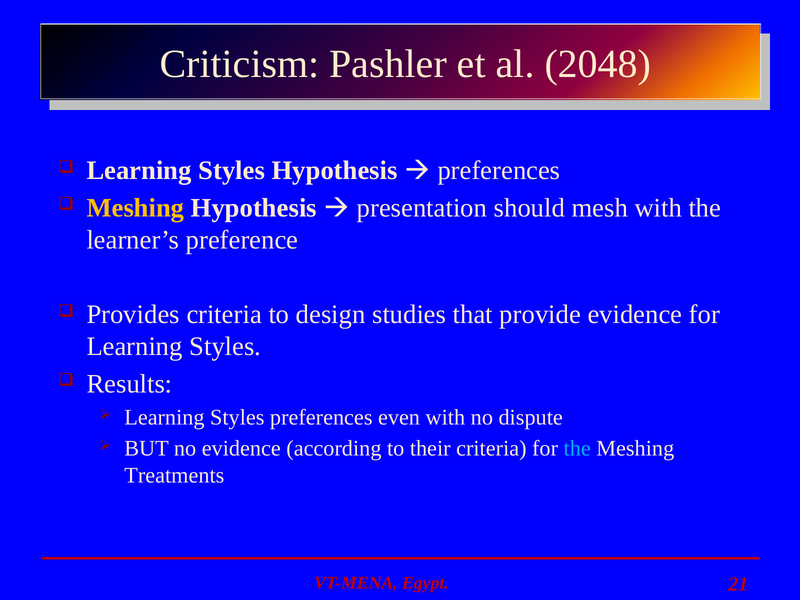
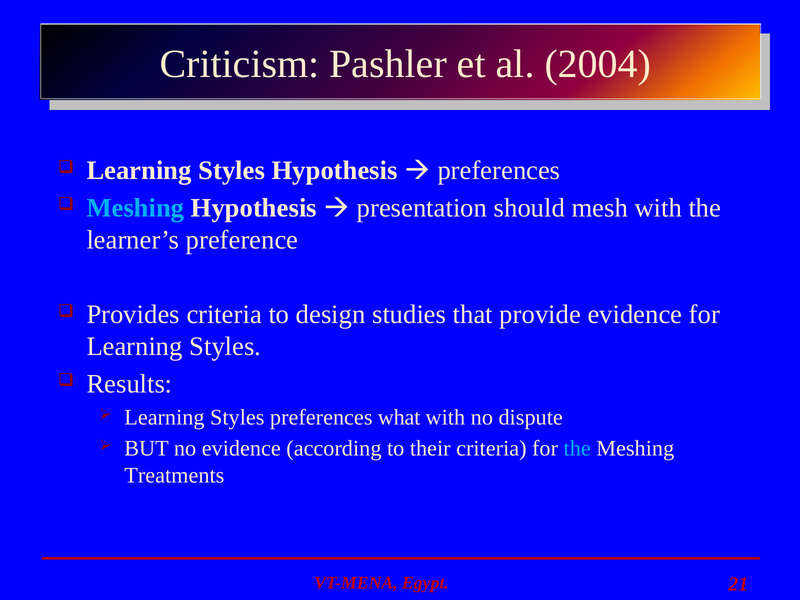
2048: 2048 -> 2004
Meshing at (135, 208) colour: yellow -> light blue
even: even -> what
